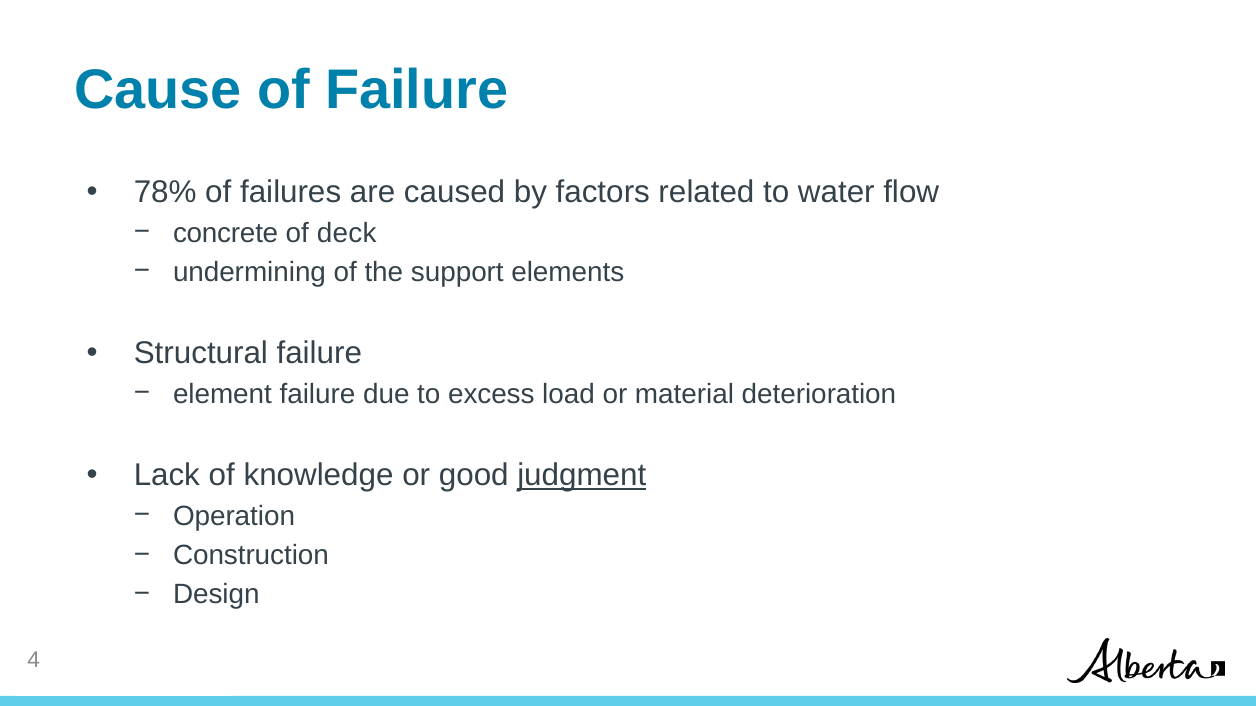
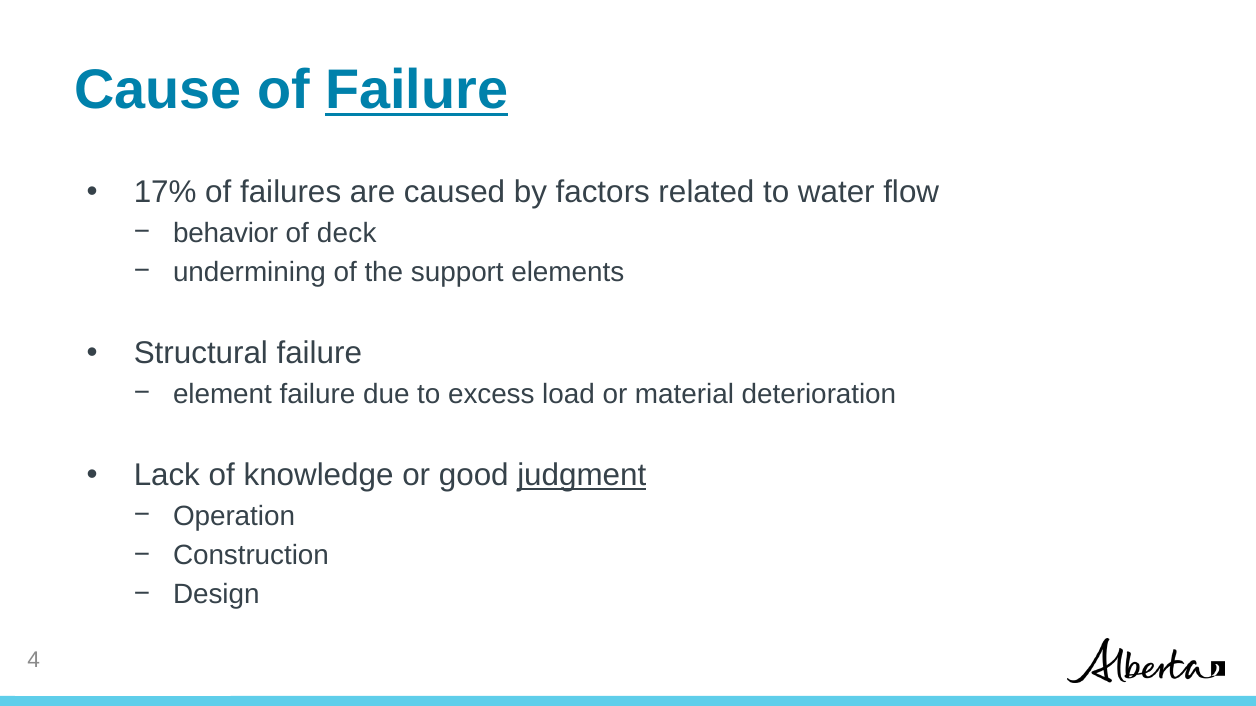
Failure at (417, 90) underline: none -> present
78%: 78% -> 17%
concrete: concrete -> behavior
